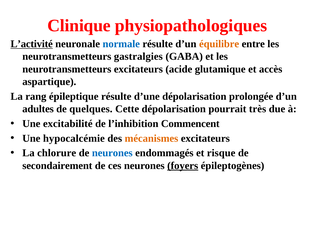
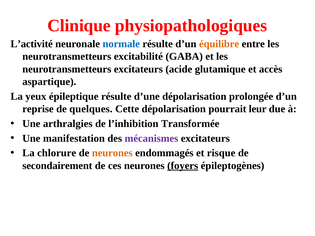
L’activité underline: present -> none
gastralgies: gastralgies -> excitabilité
rang: rang -> yeux
adultes: adultes -> reprise
très: très -> leur
excitabilité: excitabilité -> arthralgies
Commencent: Commencent -> Transformée
hypocalcémie: hypocalcémie -> manifestation
mécanismes colour: orange -> purple
neurones at (112, 153) colour: blue -> orange
